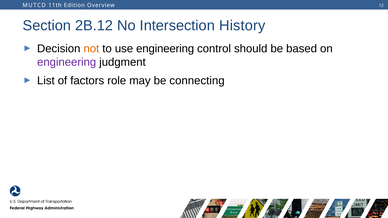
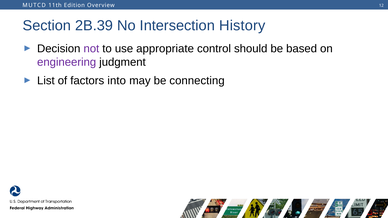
2B.12: 2B.12 -> 2B.39
not colour: orange -> purple
use engineering: engineering -> appropriate
role: role -> into
